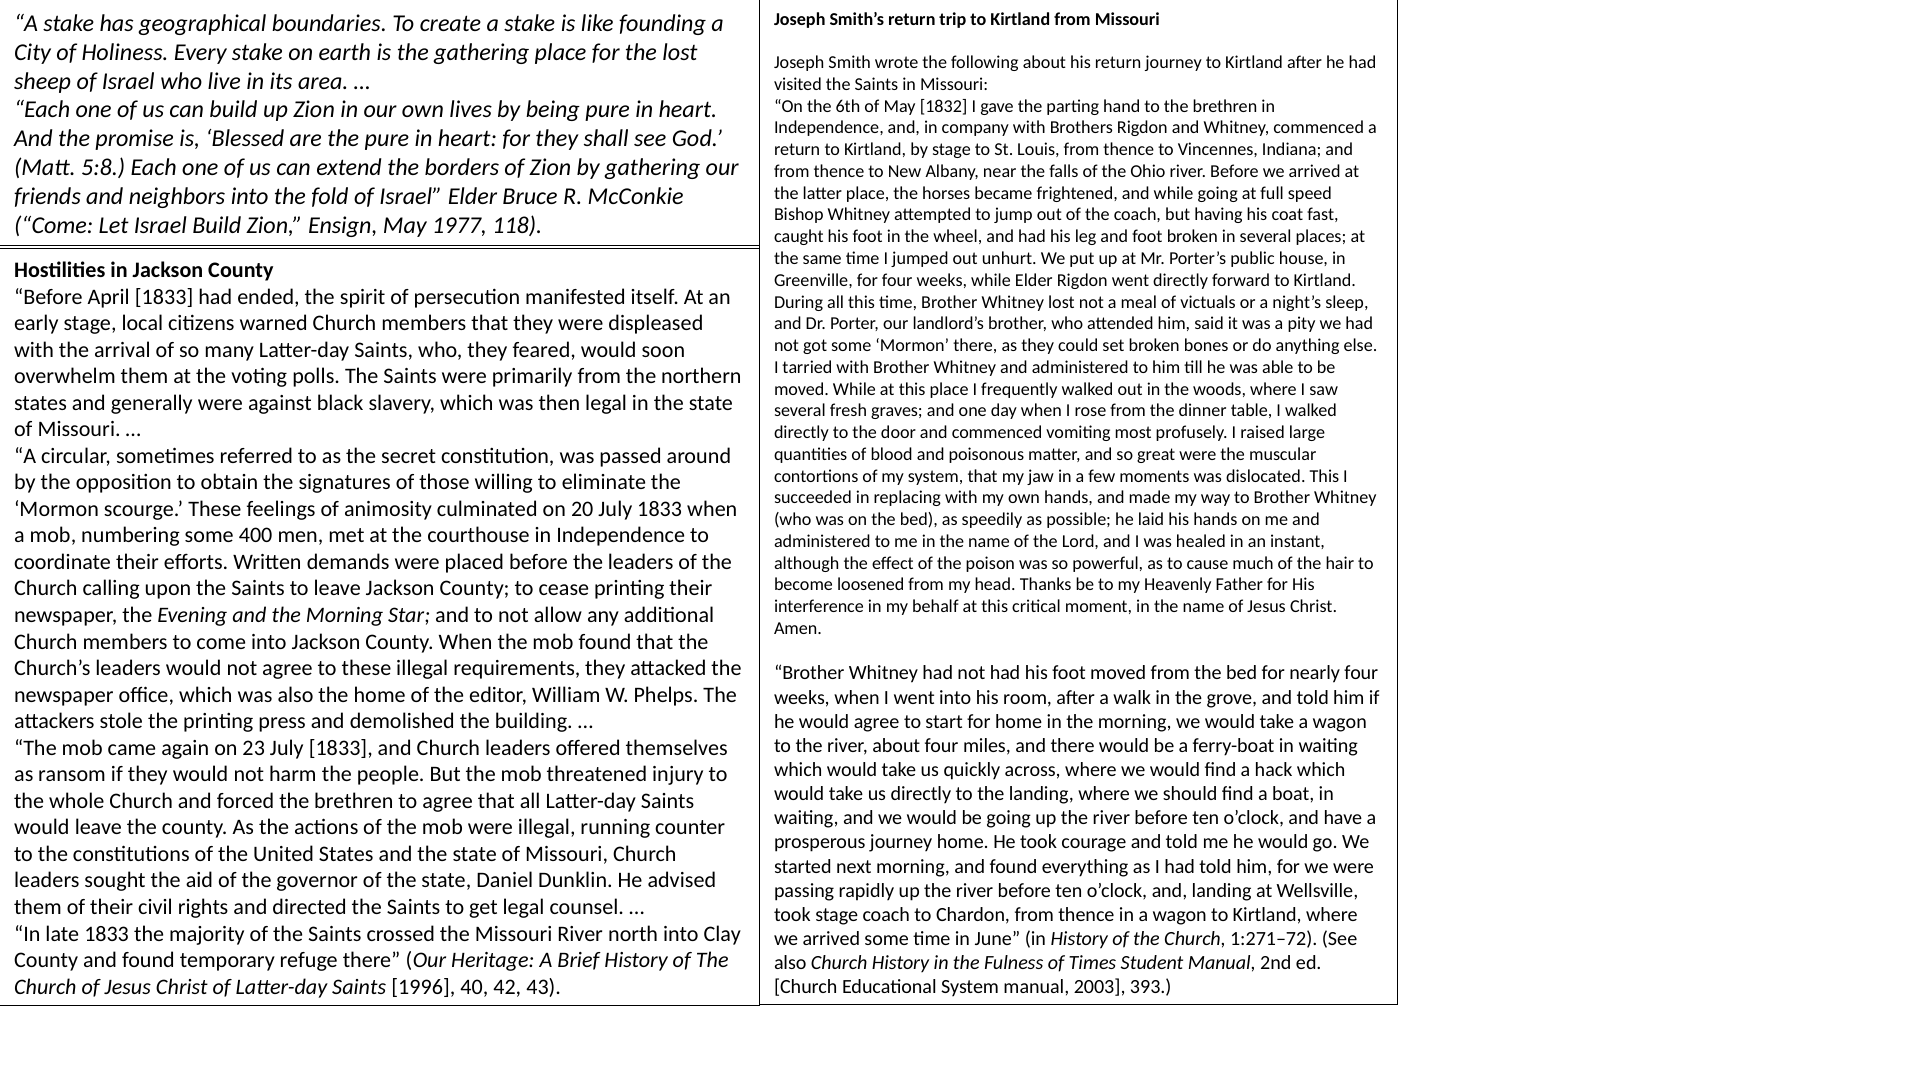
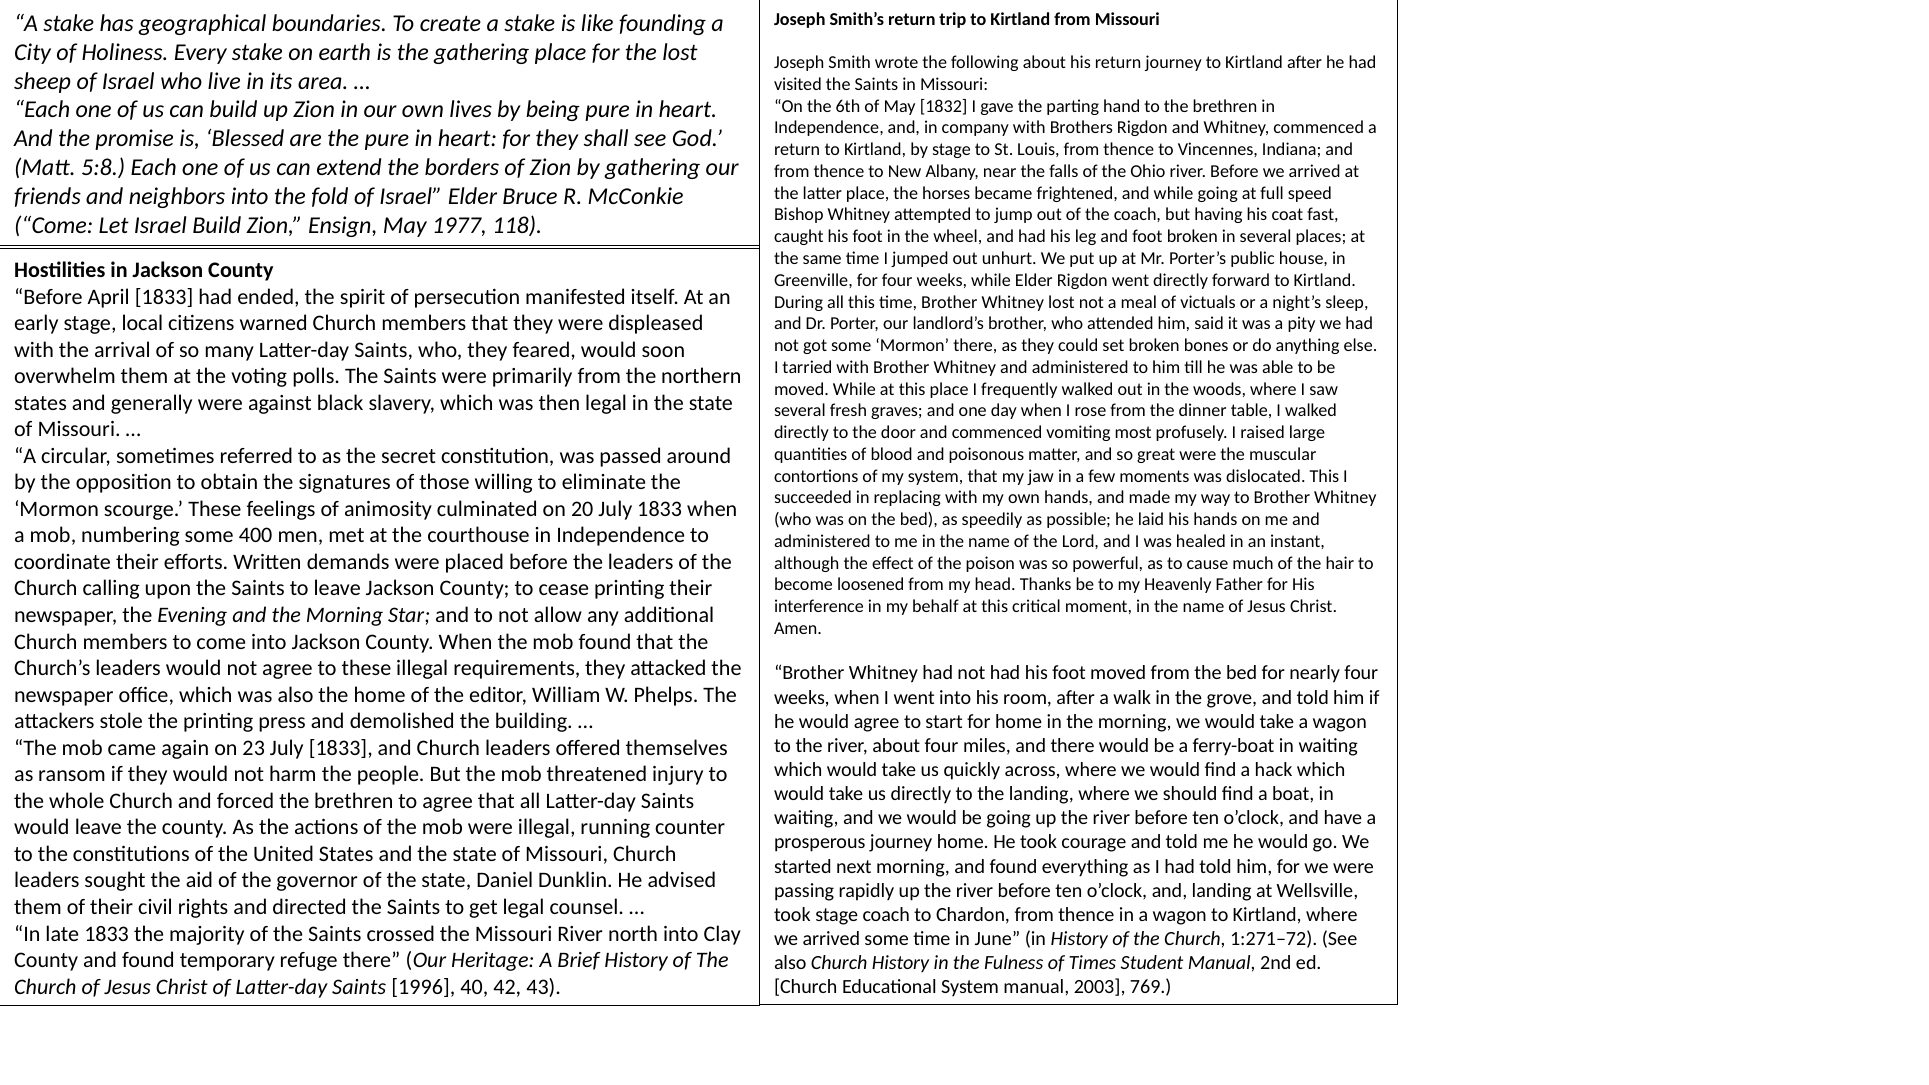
393: 393 -> 769
